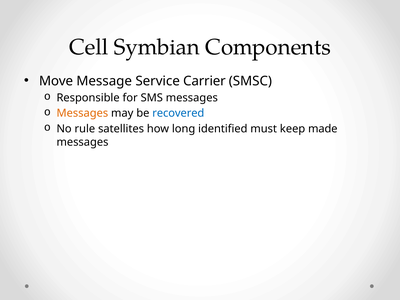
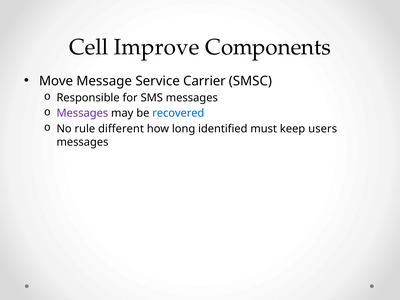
Symbian: Symbian -> Improve
Messages at (82, 113) colour: orange -> purple
satellites: satellites -> different
made: made -> users
